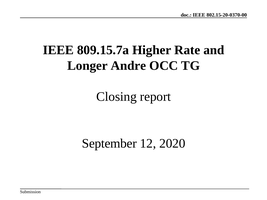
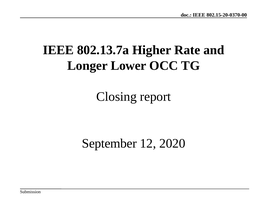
809.15.7a: 809.15.7a -> 802.13.7a
Andre: Andre -> Lower
